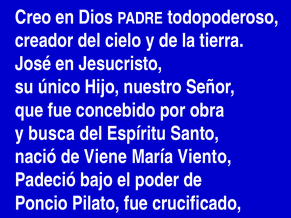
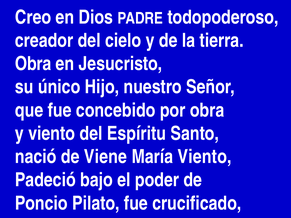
José at (33, 64): José -> Obra
y busca: busca -> viento
